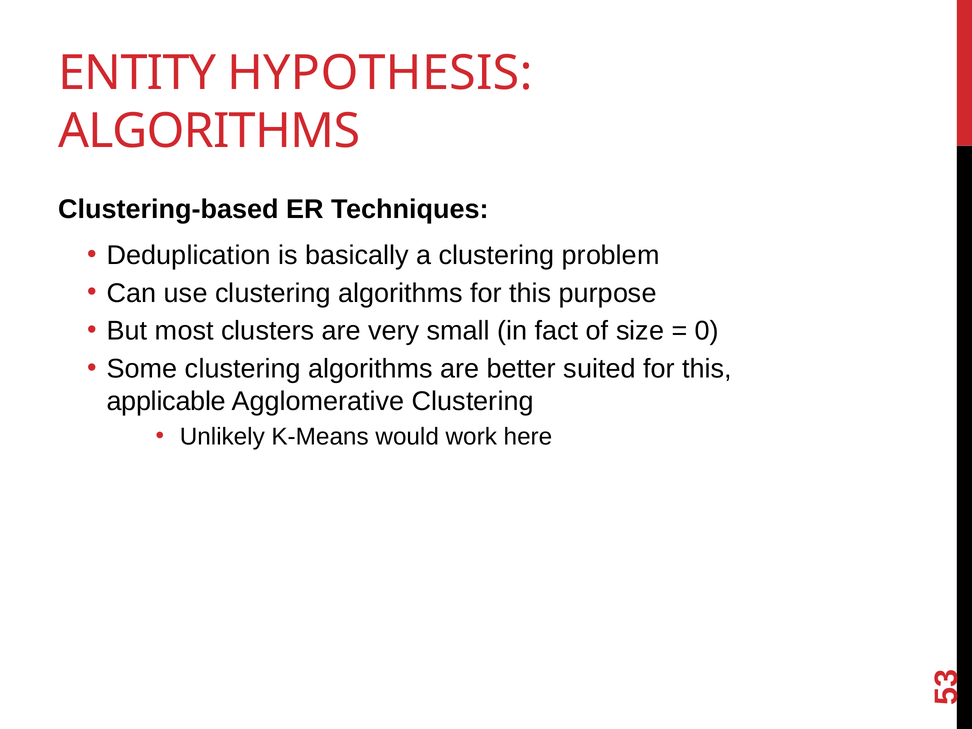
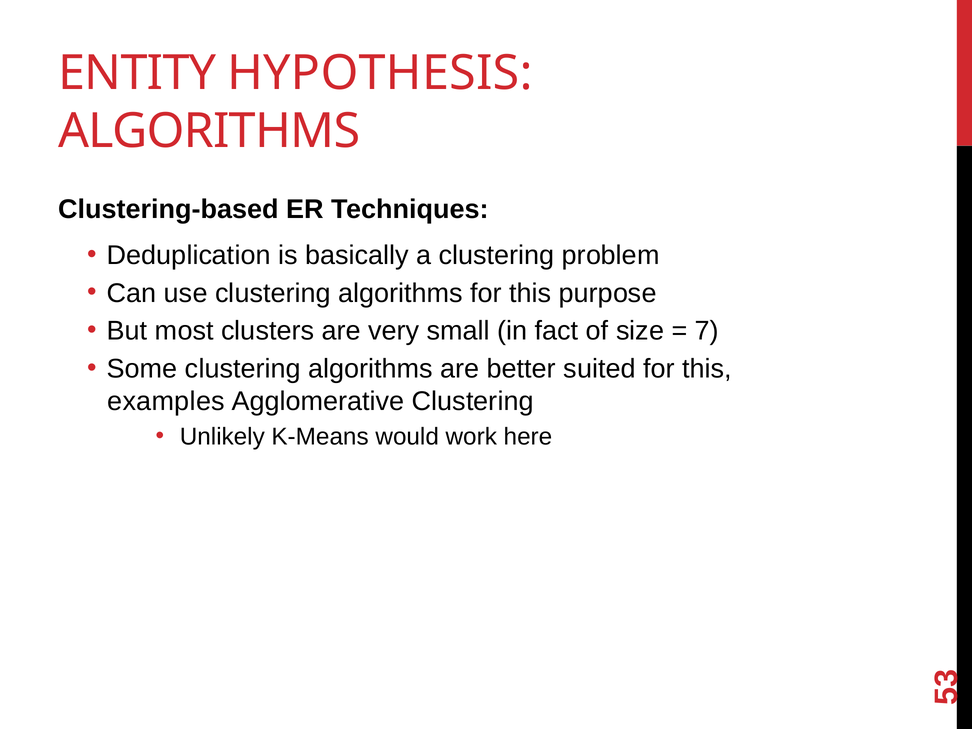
0: 0 -> 7
applicable: applicable -> examples
